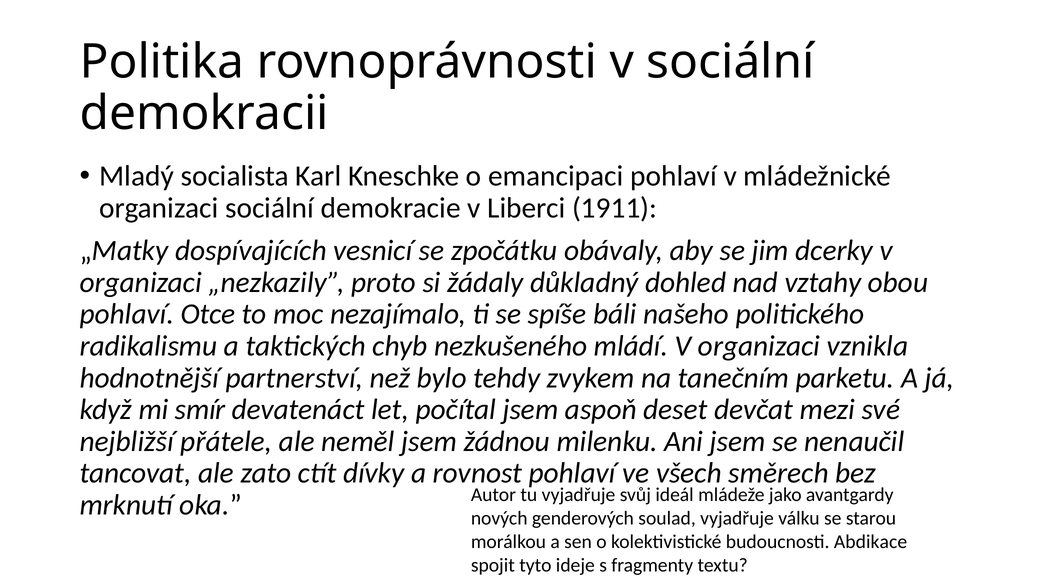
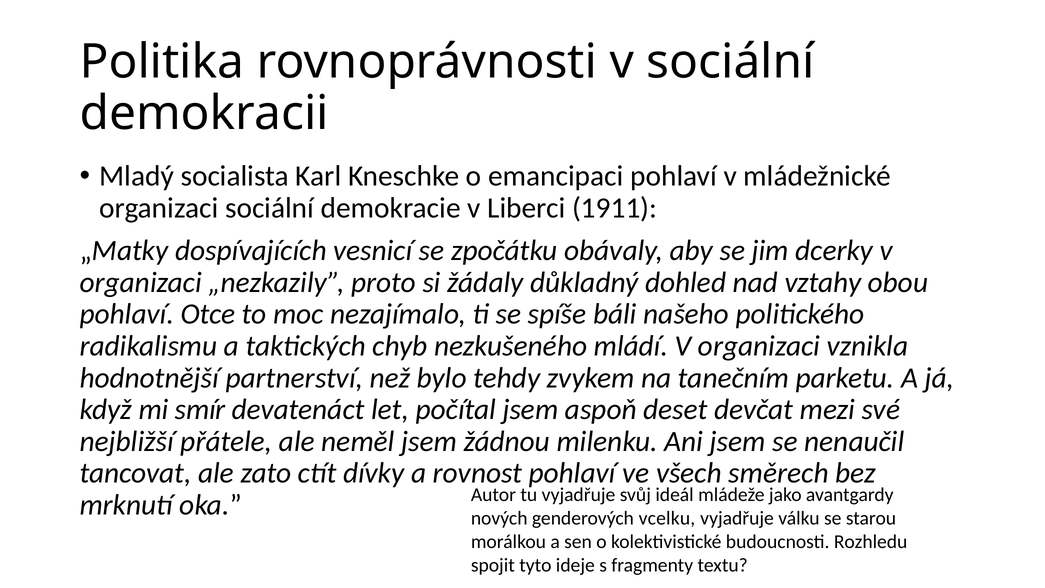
soulad: soulad -> vcelku
Abdikace: Abdikace -> Rozhledu
